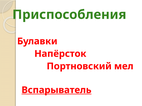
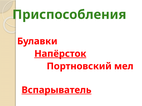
Напёрсток underline: none -> present
